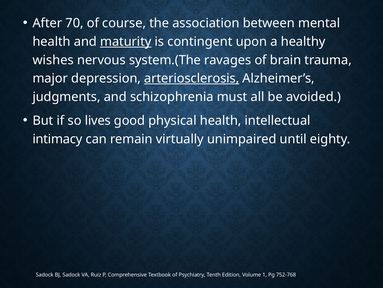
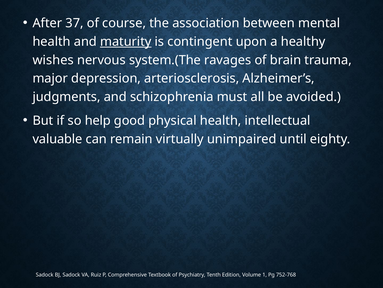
70: 70 -> 37
arteriosclerosis underline: present -> none
lives: lives -> help
intimacy: intimacy -> valuable
